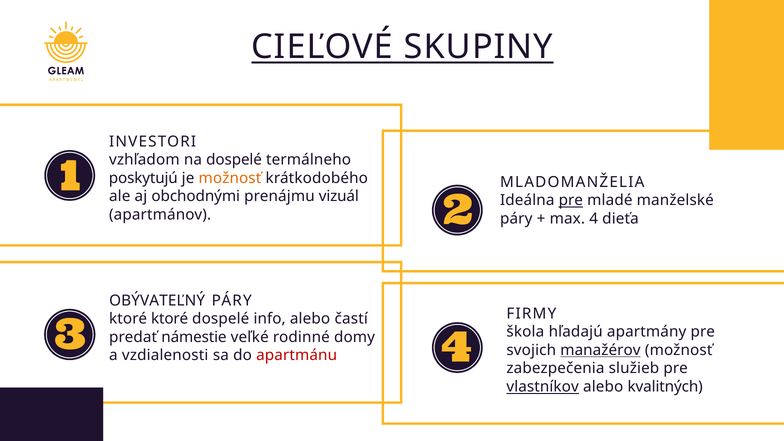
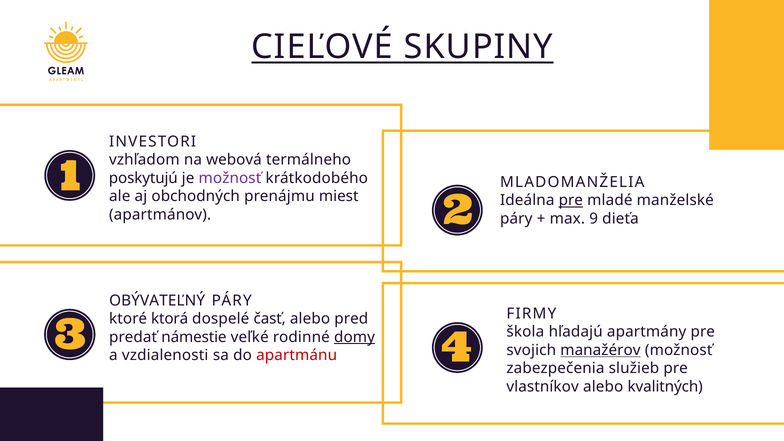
na dospelé: dospelé -> webová
možnosť at (230, 178) colour: orange -> purple
obchodnými: obchodnými -> obchodných
vizuál: vizuál -> miest
4: 4 -> 9
ktoré ktoré: ktoré -> ktorá
info: info -> časť
častí: častí -> pred
domy underline: none -> present
vlastníkov underline: present -> none
